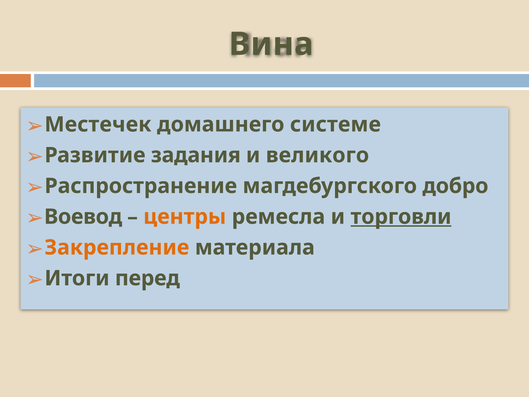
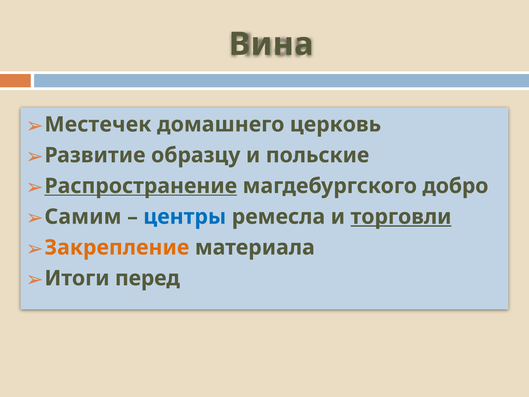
системе: системе -> церковь
задания: задания -> образцу
великого: великого -> польские
Распространение underline: none -> present
Воевод: Воевод -> Самим
центры colour: orange -> blue
